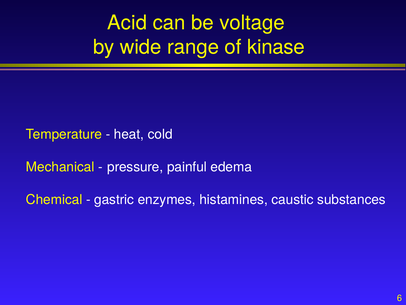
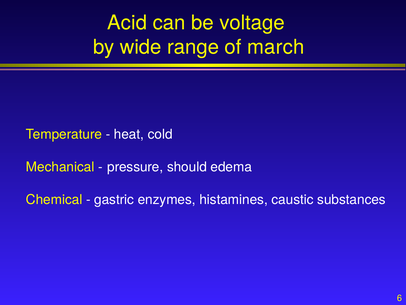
kinase: kinase -> march
painful: painful -> should
